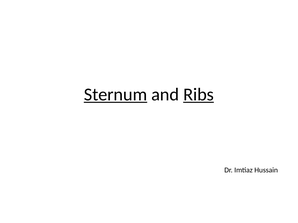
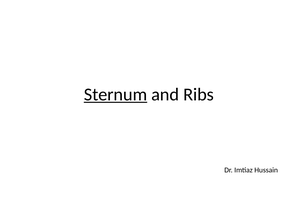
Ribs underline: present -> none
